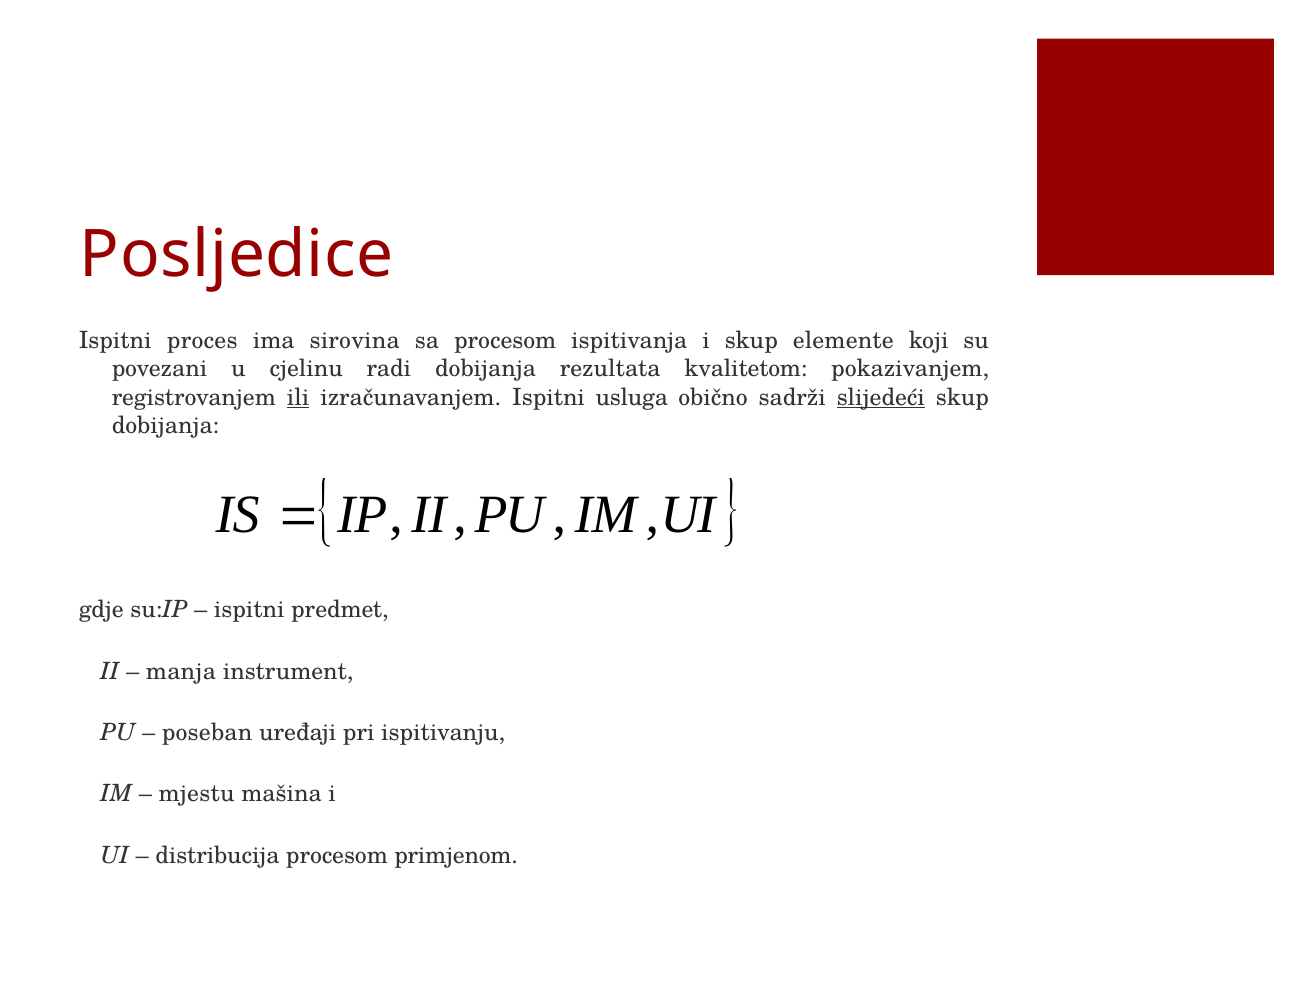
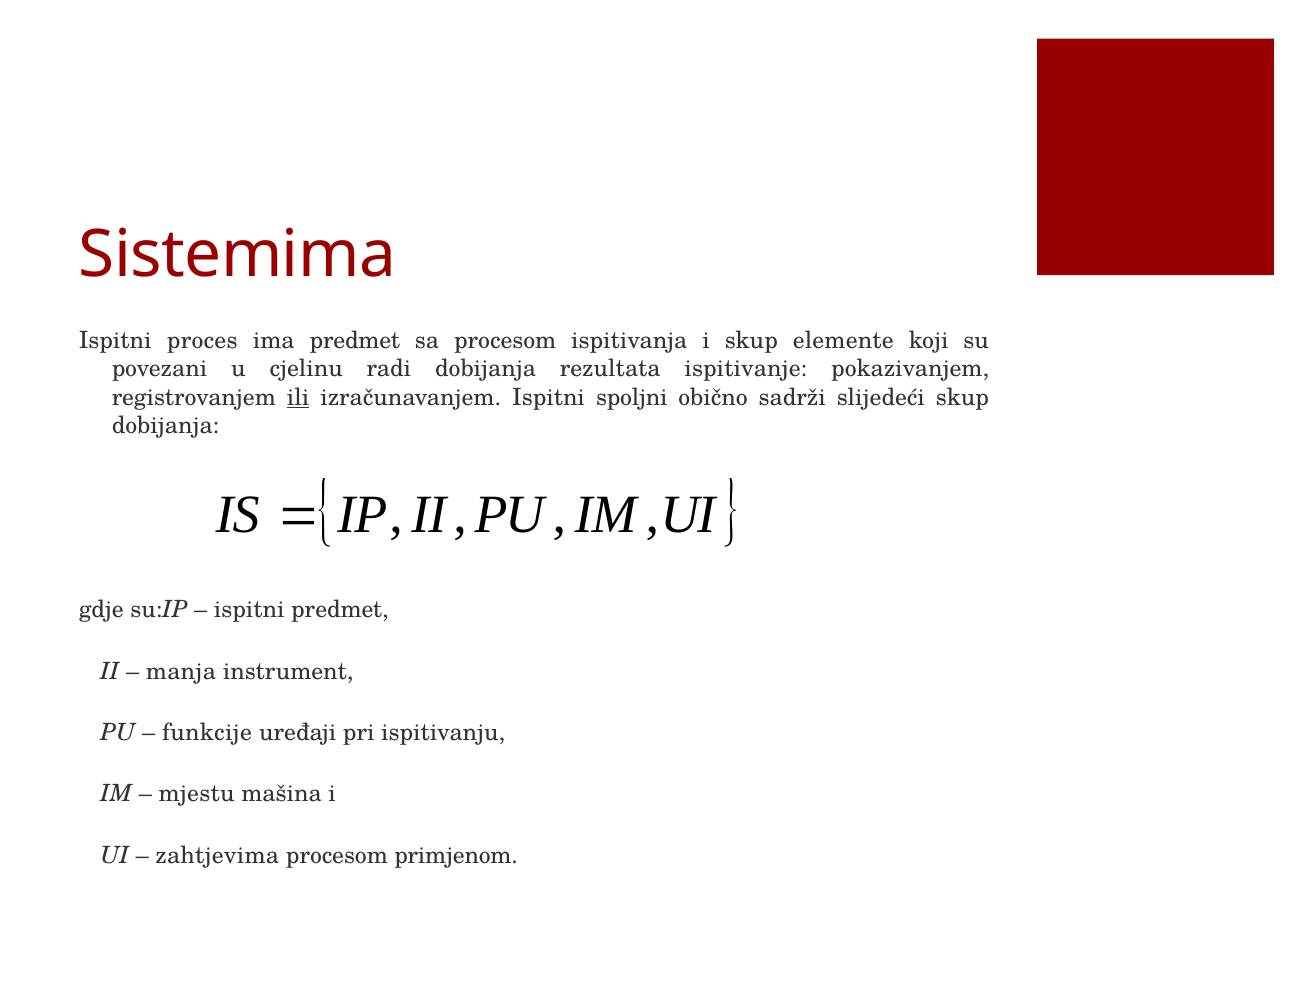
Posljedice: Posljedice -> Sistemima
ima sirovina: sirovina -> predmet
kvalitetom: kvalitetom -> ispitivanje
usluga: usluga -> spoljni
slijedeći underline: present -> none
poseban: poseban -> funkcije
distribucija: distribucija -> zahtjevima
